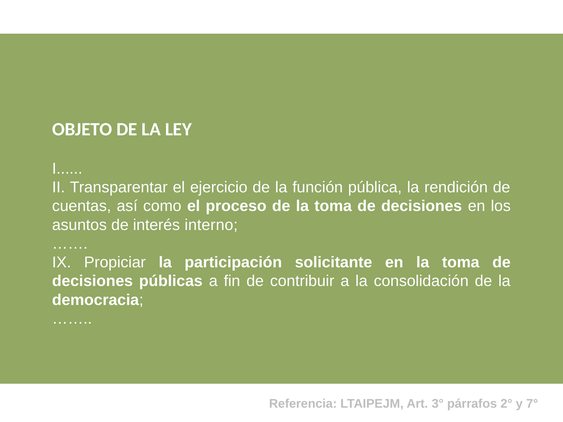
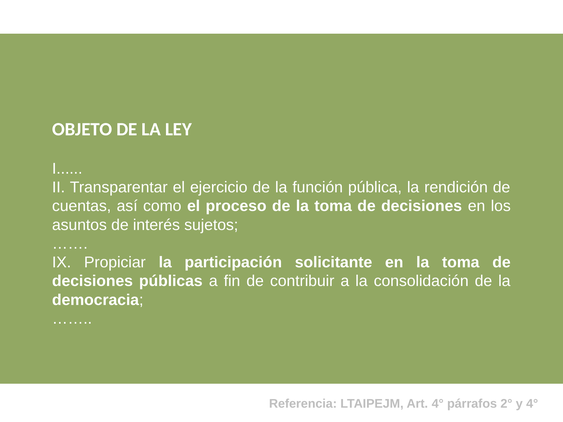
interno: interno -> sujetos
Art 3°: 3° -> 4°
y 7°: 7° -> 4°
